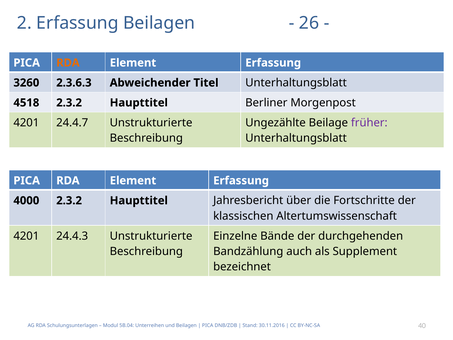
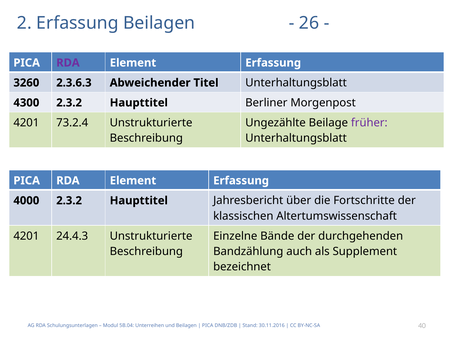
RDA at (68, 63) colour: orange -> purple
4518: 4518 -> 4300
24.4.7: 24.4.7 -> 73.2.4
